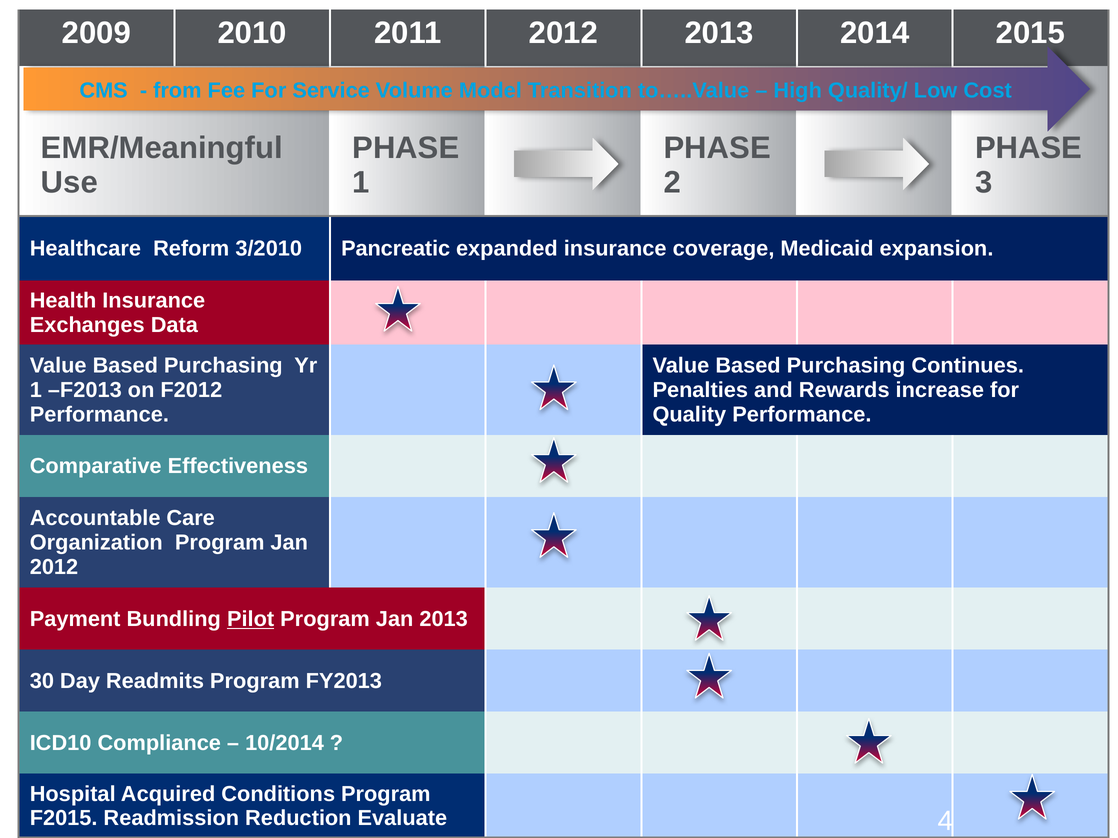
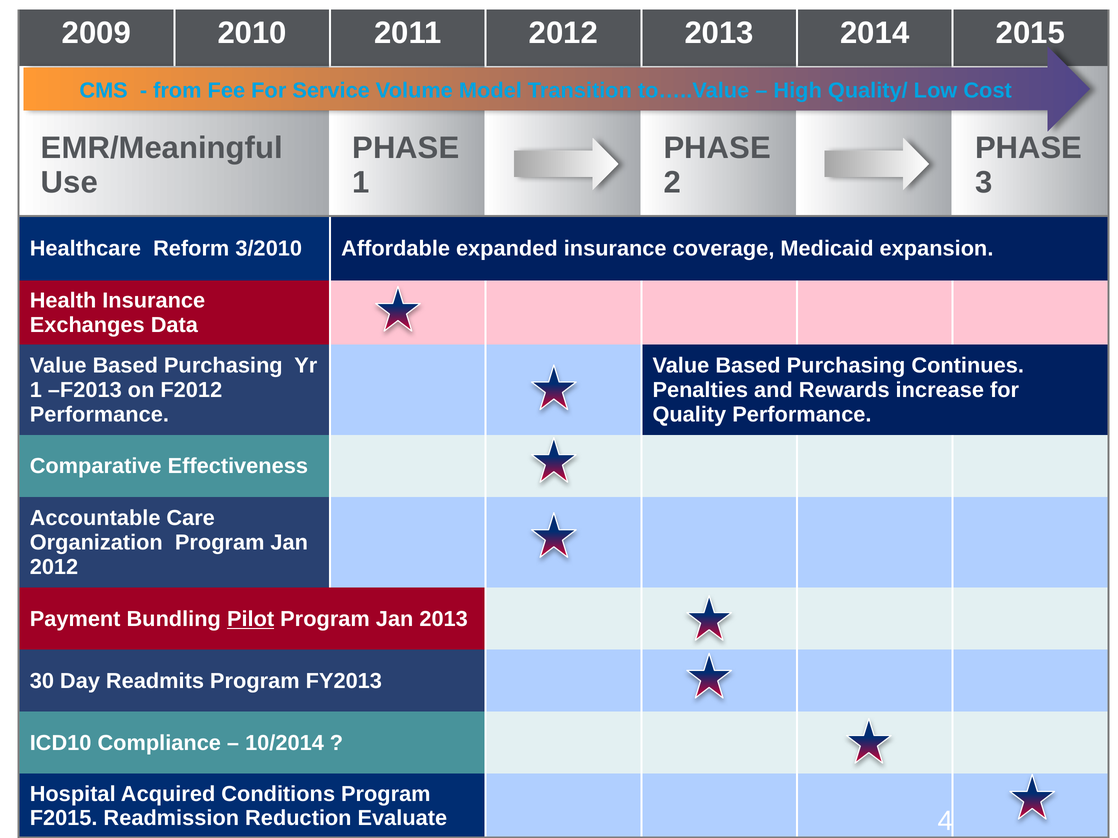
Pancreatic: Pancreatic -> Affordable
